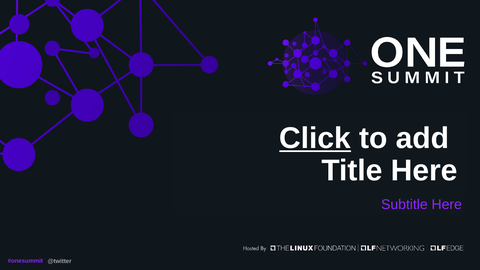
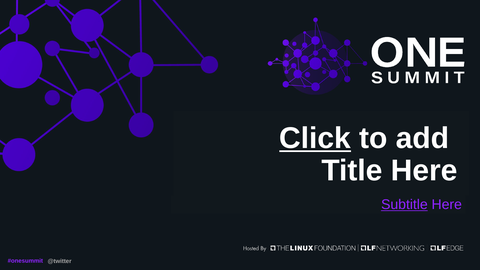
Subtitle underline: none -> present
